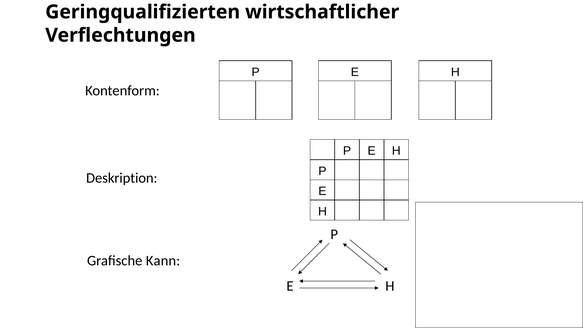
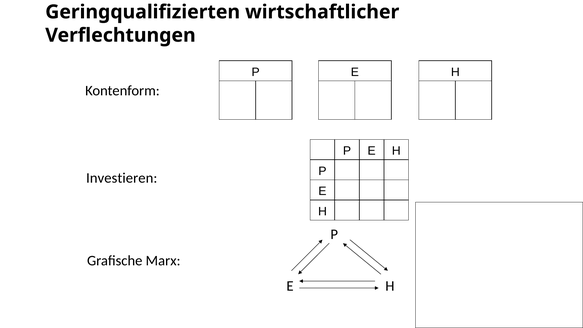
Deskription: Deskription -> Investieren
Kann: Kann -> Marx
